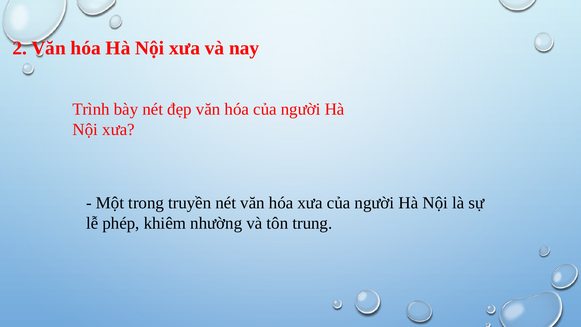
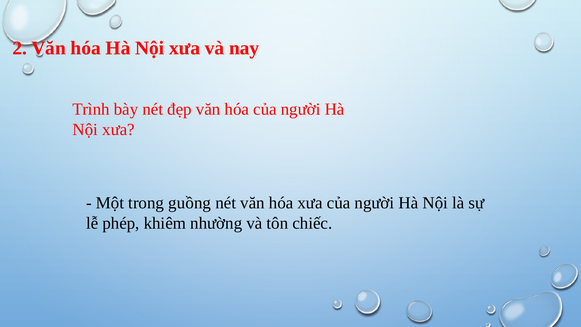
truyền: truyền -> guồng
trung: trung -> chiếc
